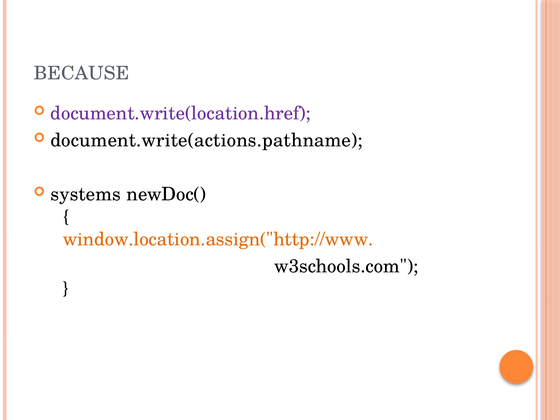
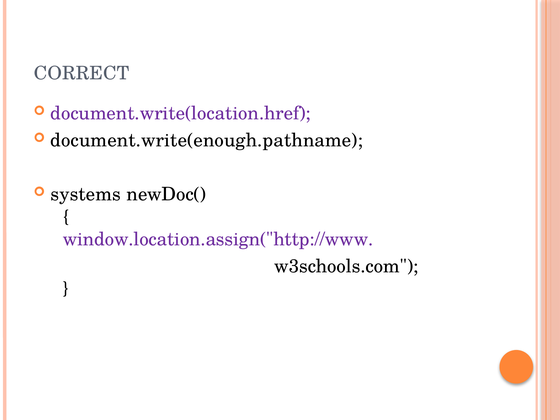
BECAUSE: BECAUSE -> CORRECT
document.write(actions.pathname: document.write(actions.pathname -> document.write(enough.pathname
window.location.assign("http://www colour: orange -> purple
